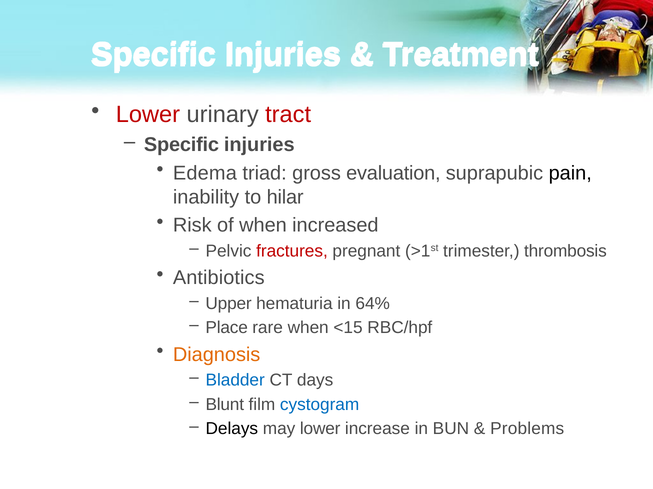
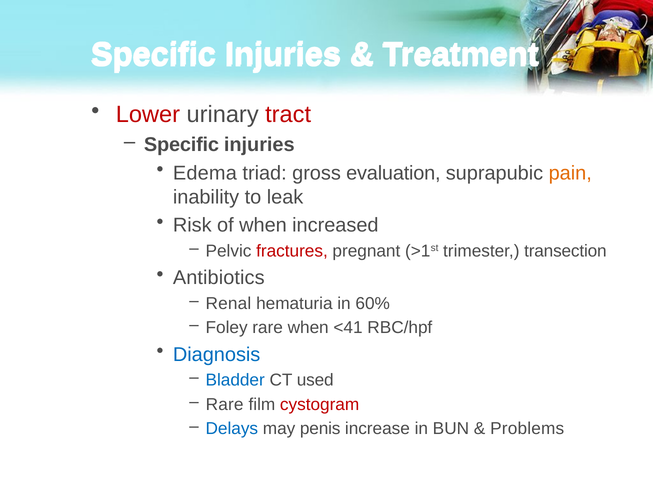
pain colour: black -> orange
hilar: hilar -> leak
thrombosis: thrombosis -> transection
Upper: Upper -> Renal
64%: 64% -> 60%
Place: Place -> Foley
<15: <15 -> <41
Diagnosis colour: orange -> blue
days: days -> used
Blunt at (225, 405): Blunt -> Rare
cystogram colour: blue -> red
Delays colour: black -> blue
may lower: lower -> penis
